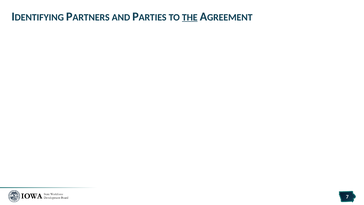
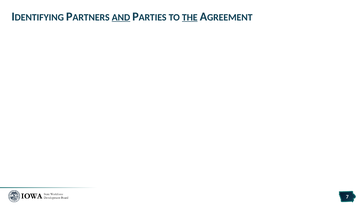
AND underline: none -> present
